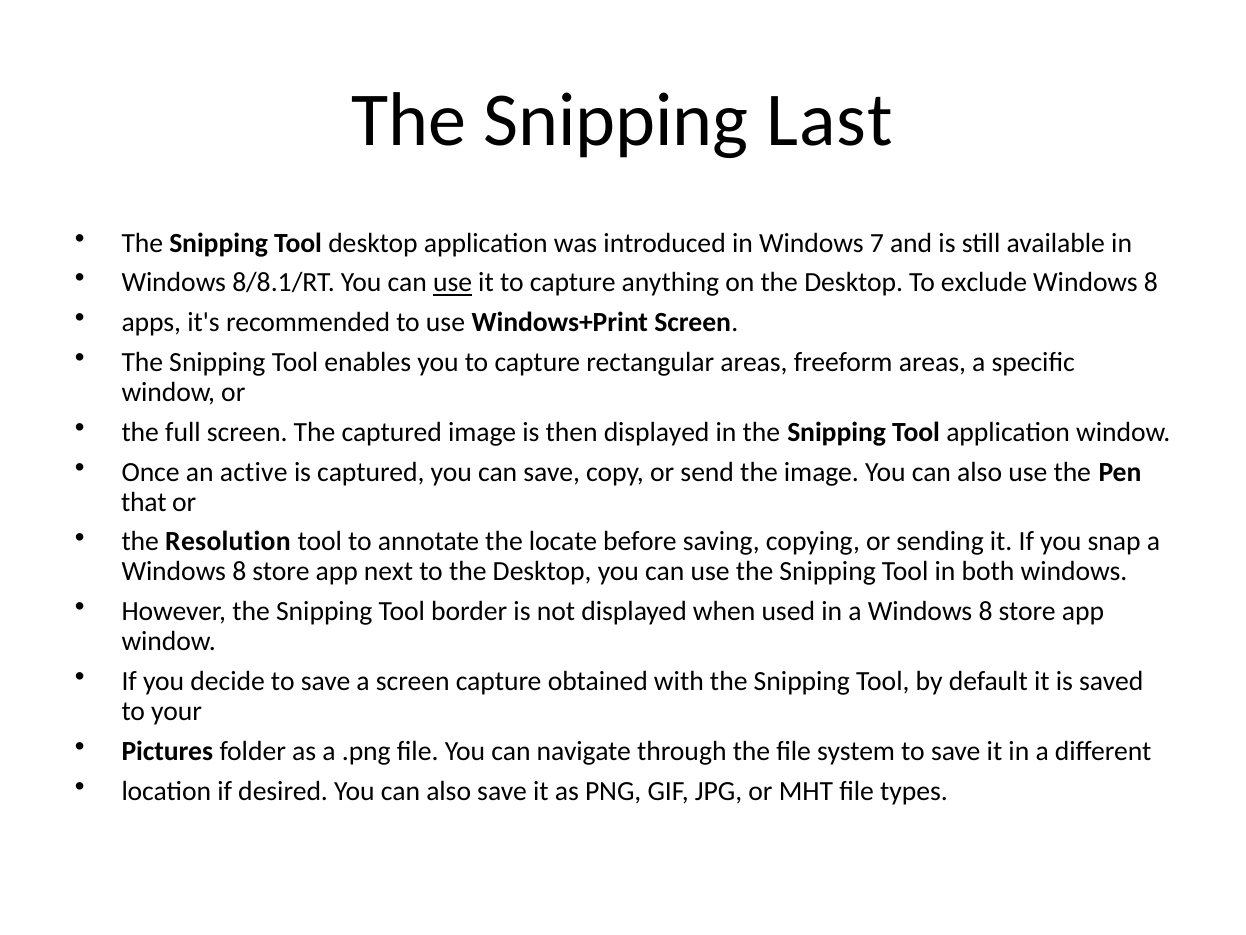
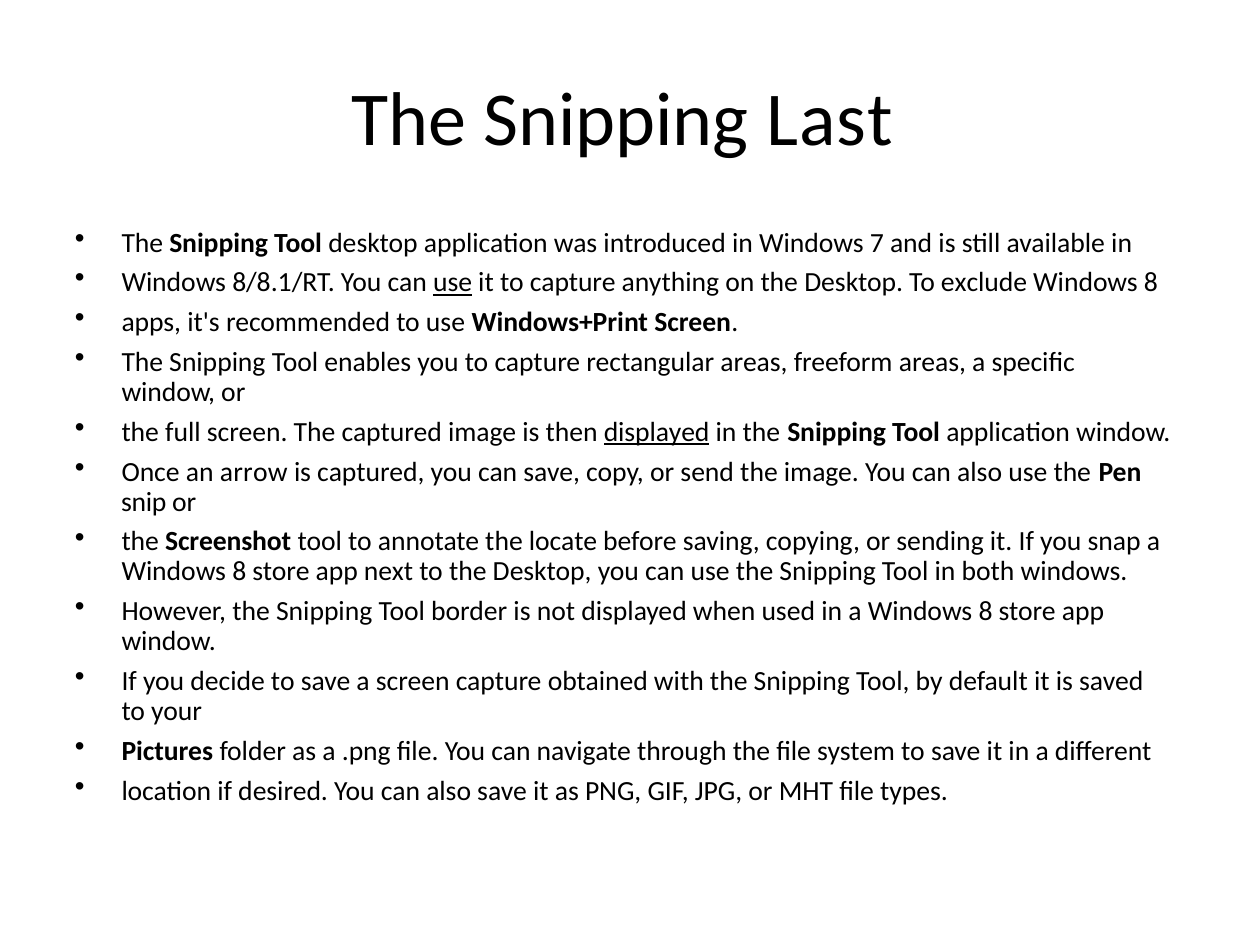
displayed at (657, 432) underline: none -> present
active: active -> arrow
that: that -> snip
Resolution: Resolution -> Screenshot
